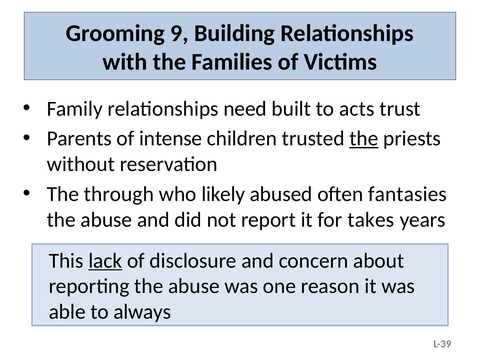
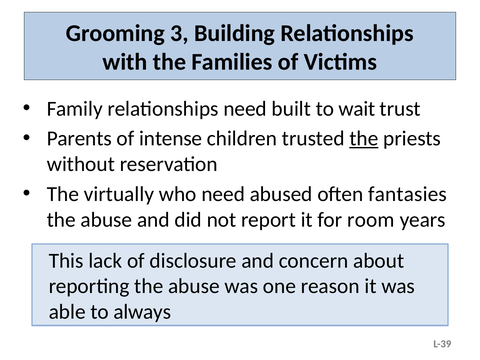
9: 9 -> 3
acts: acts -> wait
through: through -> virtually
who likely: likely -> need
takes: takes -> room
lack underline: present -> none
